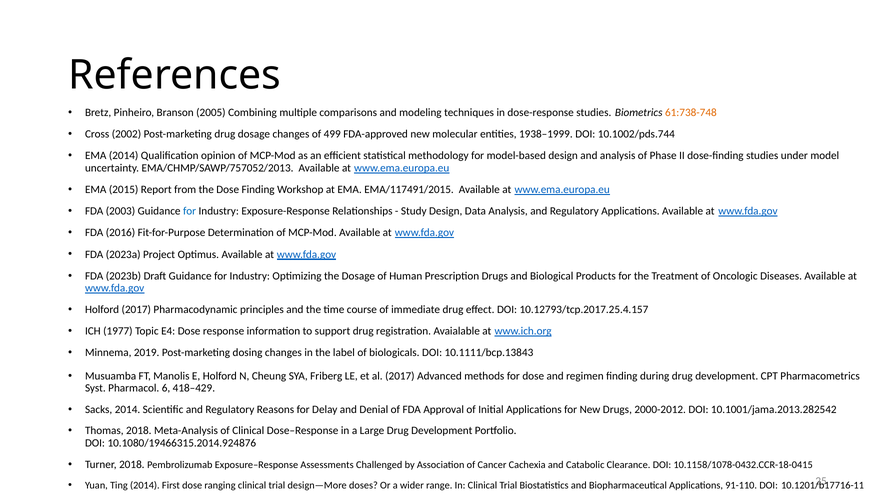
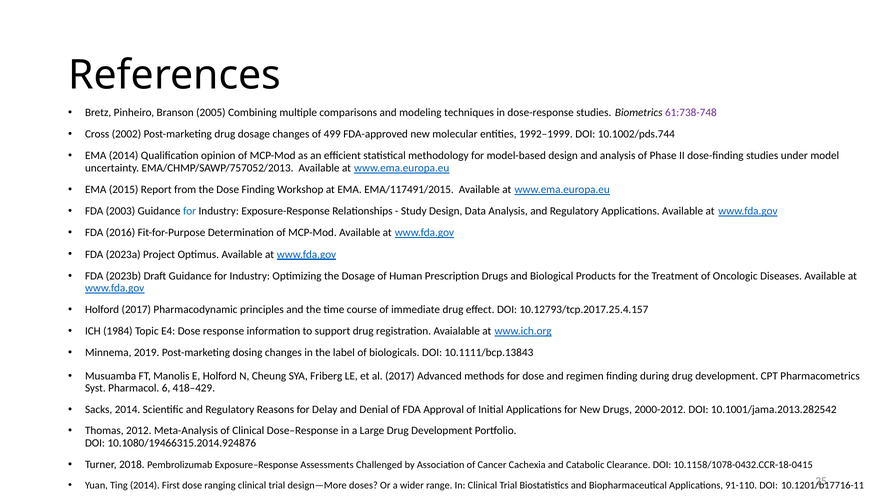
61:738-748 colour: orange -> purple
1938–1999: 1938–1999 -> 1992–1999
1977: 1977 -> 1984
Thomas 2018: 2018 -> 2012
